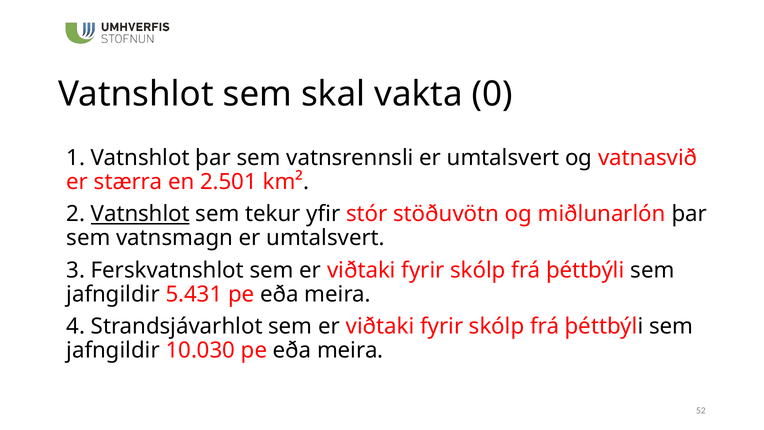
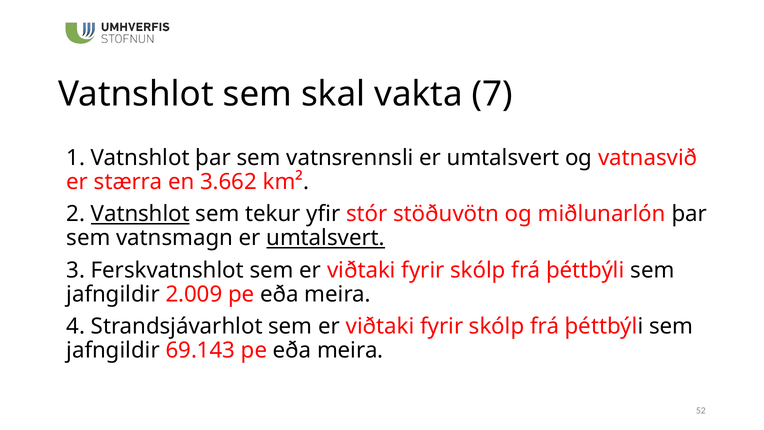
0: 0 -> 7
2.501: 2.501 -> 3.662
umtalsvert at (326, 238) underline: none -> present
5.431: 5.431 -> 2.009
10.030: 10.030 -> 69.143
